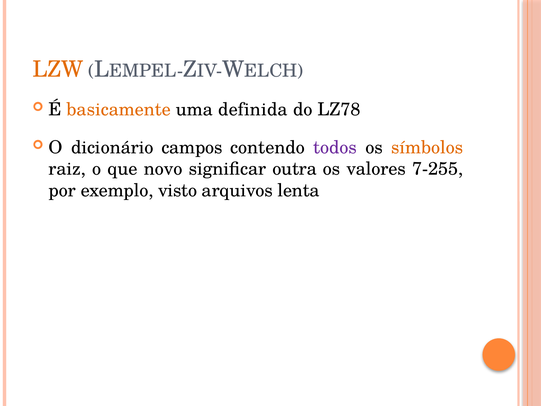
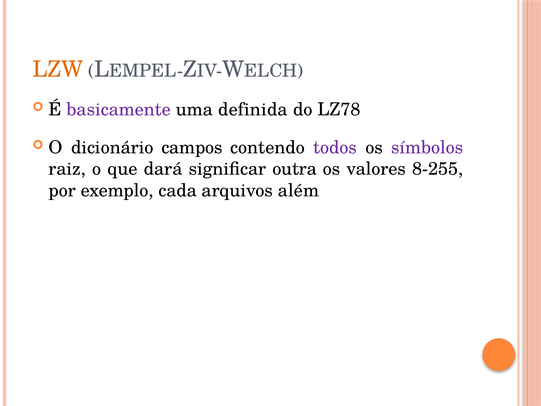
basicamente colour: orange -> purple
símbolos colour: orange -> purple
novo: novo -> dará
7-255: 7-255 -> 8-255
visto: visto -> cada
lenta: lenta -> além
